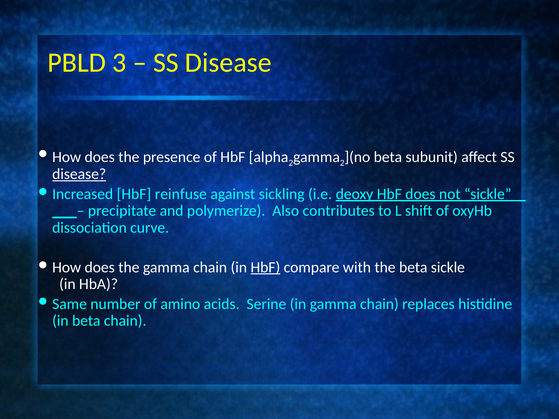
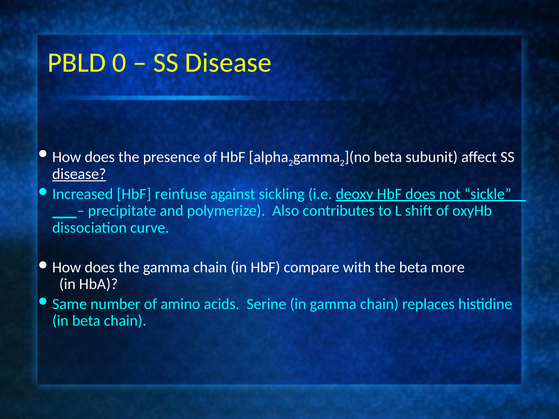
3: 3 -> 0
HbF at (265, 267) underline: present -> none
beta sickle: sickle -> more
